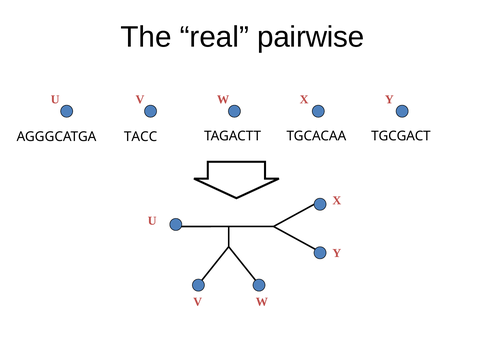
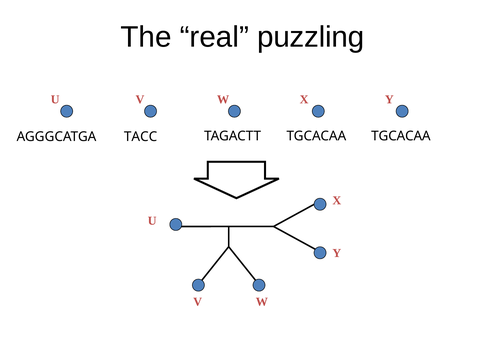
pairwise: pairwise -> puzzling
TGCACAA TGCGACT: TGCGACT -> TGCACAA
